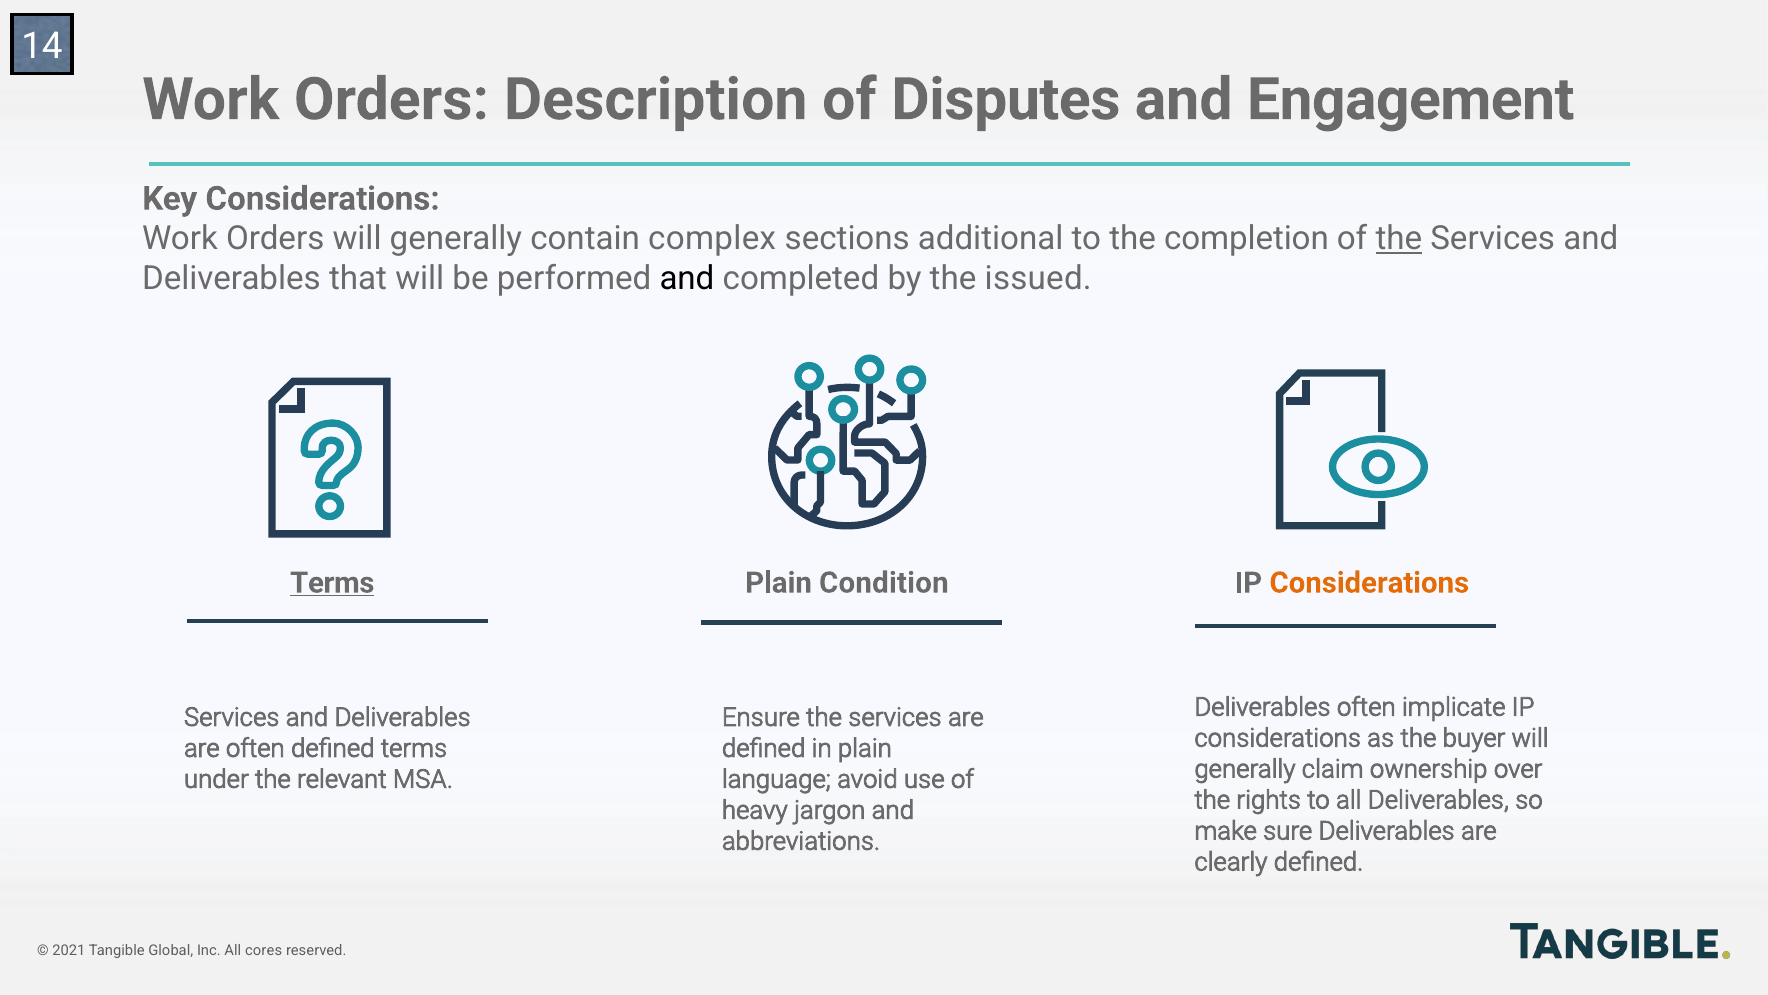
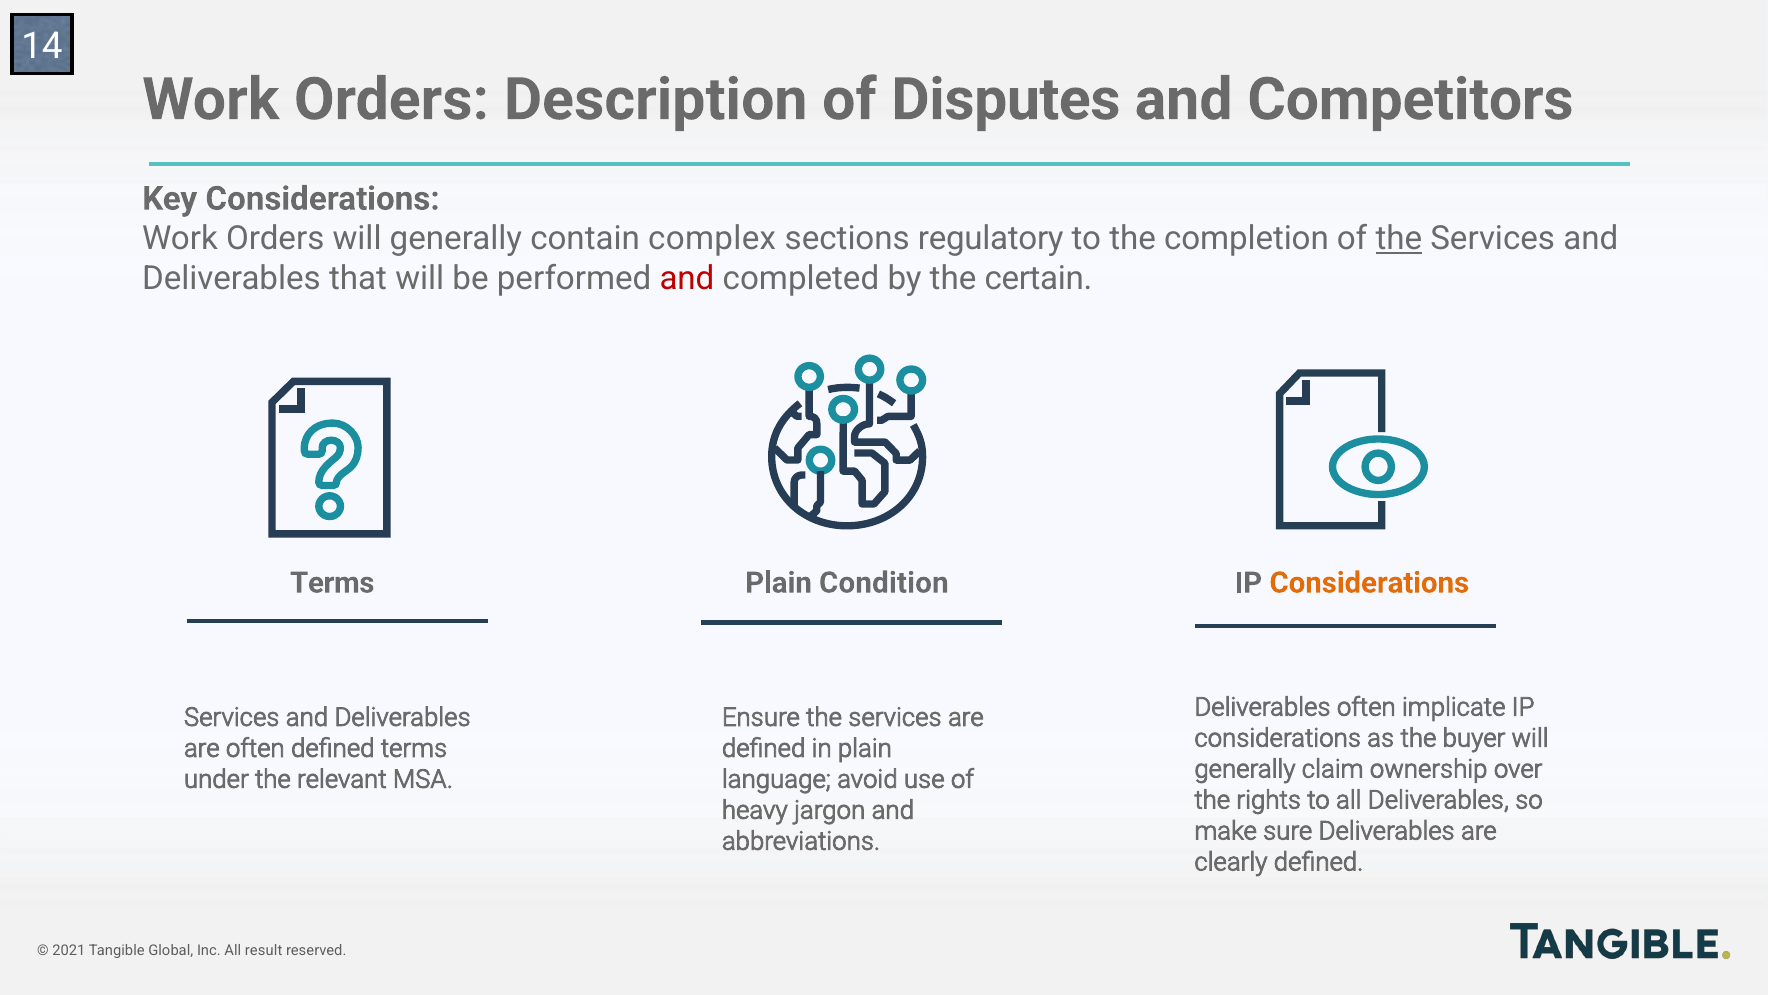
Engagement: Engagement -> Competitors
additional: additional -> regulatory
and at (687, 278) colour: black -> red
issued: issued -> certain
Terms at (332, 583) underline: present -> none
cores: cores -> result
